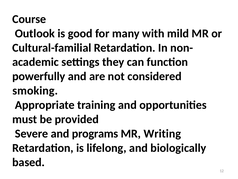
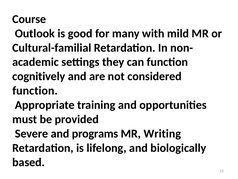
powerfully: powerfully -> cognitively
smoking at (35, 90): smoking -> function
